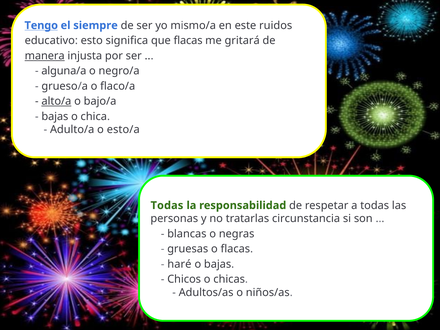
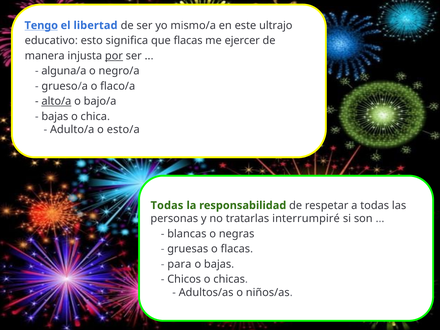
siempre: siempre -> libertad
ruidos: ruidos -> ultrajo
gritará: gritará -> ejercer
manera underline: present -> none
por underline: none -> present
circunstancia: circunstancia -> interrumpiré
haré: haré -> para
